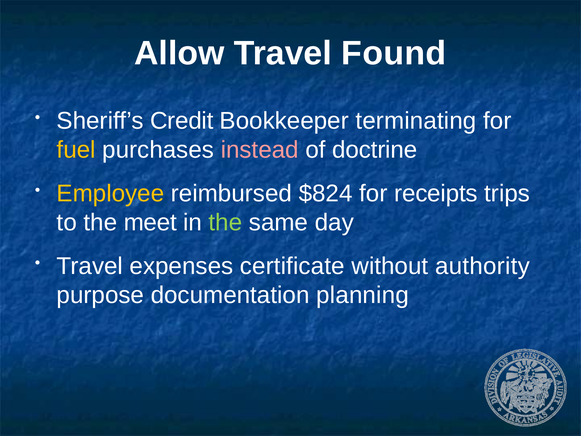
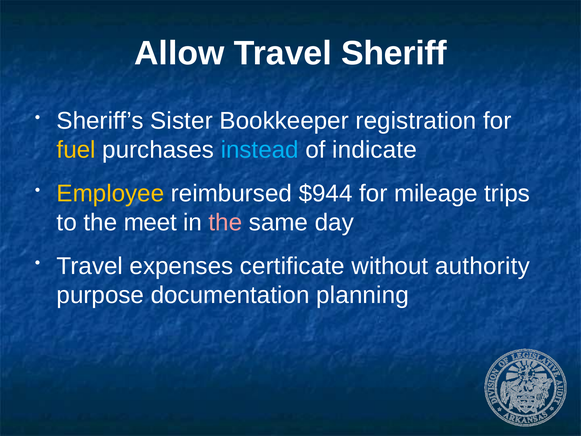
Found: Found -> Sheriff
Credit: Credit -> Sister
terminating: terminating -> registration
instead colour: pink -> light blue
doctrine: doctrine -> indicate
$824: $824 -> $944
receipts: receipts -> mileage
the at (225, 222) colour: light green -> pink
